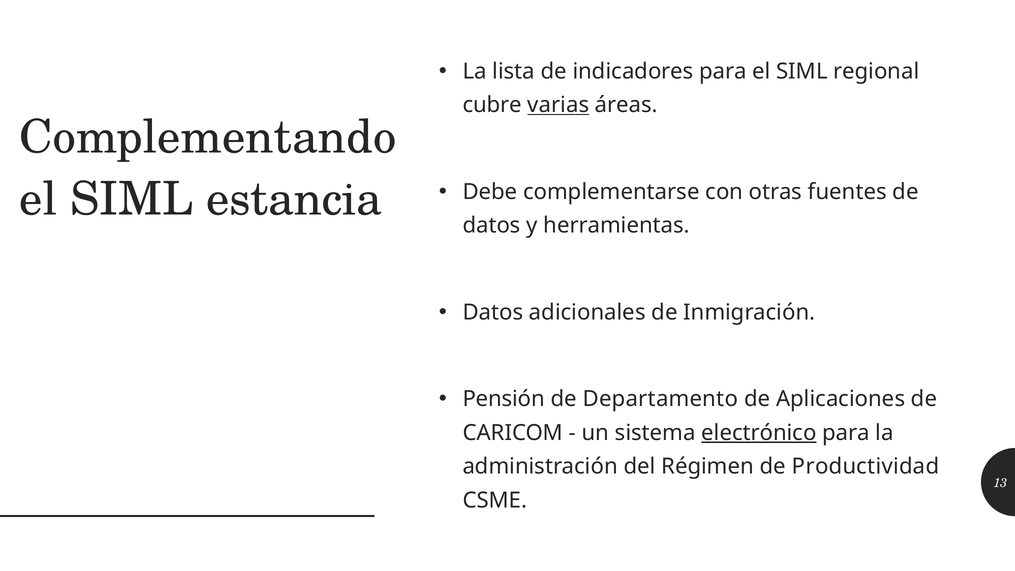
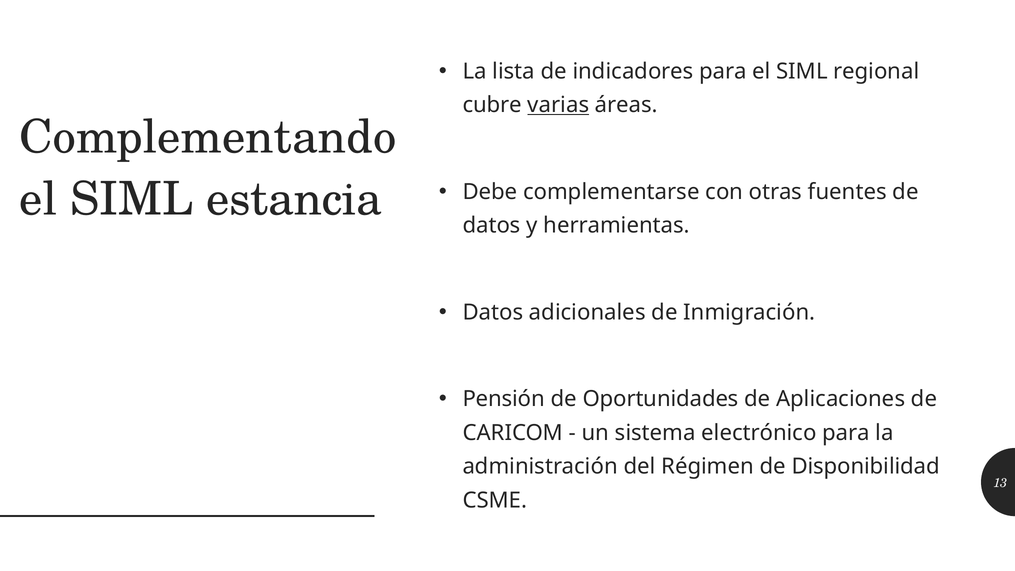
Departamento: Departamento -> Oportunidades
electrónico underline: present -> none
Productividad: Productividad -> Disponibilidad
